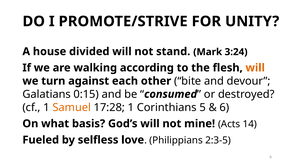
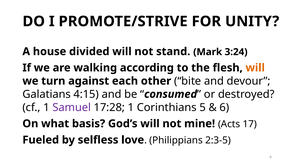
0:15: 0:15 -> 4:15
Samuel colour: orange -> purple
14: 14 -> 17
